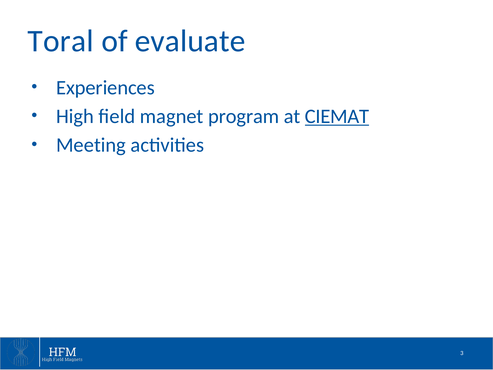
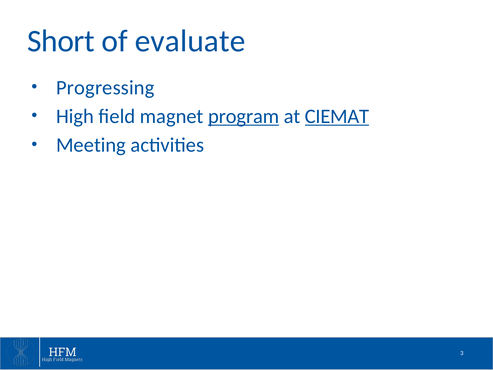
Toral: Toral -> Short
Experiences: Experiences -> Progressing
program underline: none -> present
